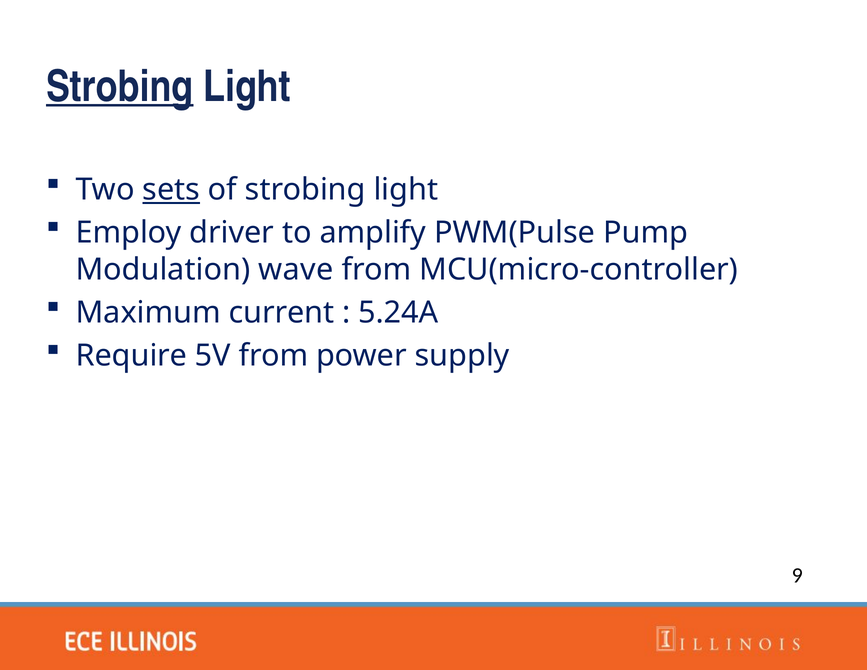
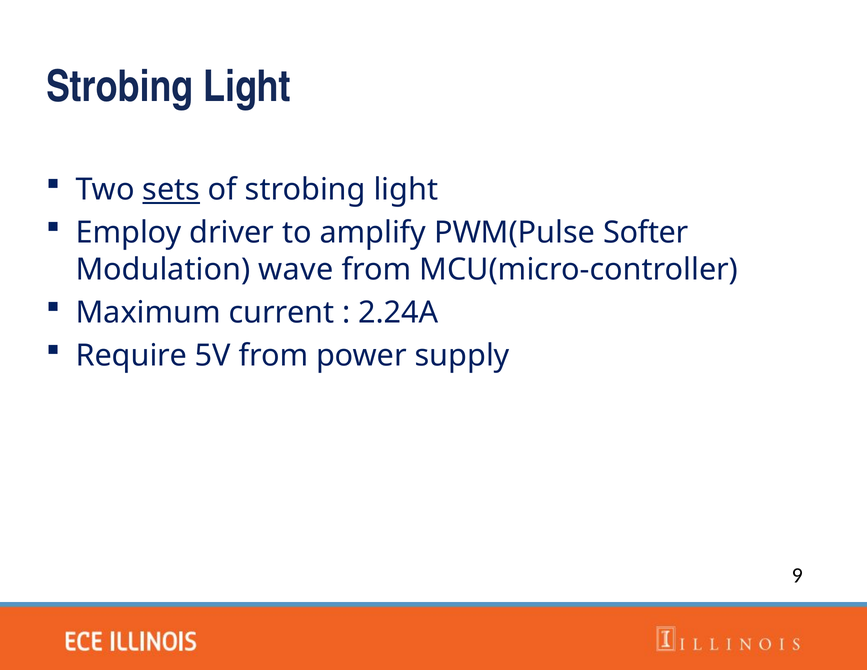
Strobing at (120, 87) underline: present -> none
Pump: Pump -> Softer
5.24A: 5.24A -> 2.24A
